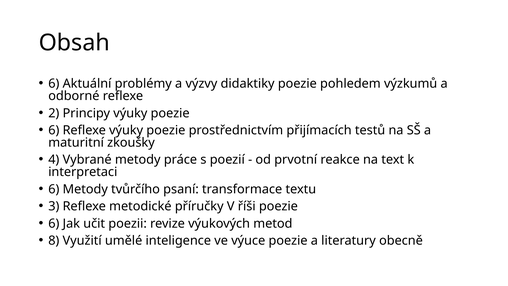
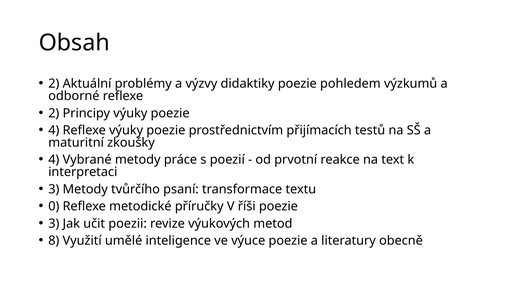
6 at (54, 84): 6 -> 2
6 at (54, 130): 6 -> 4
6 at (54, 189): 6 -> 3
3: 3 -> 0
6 at (54, 223): 6 -> 3
